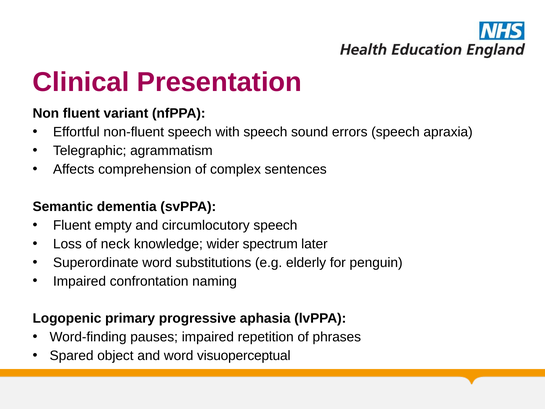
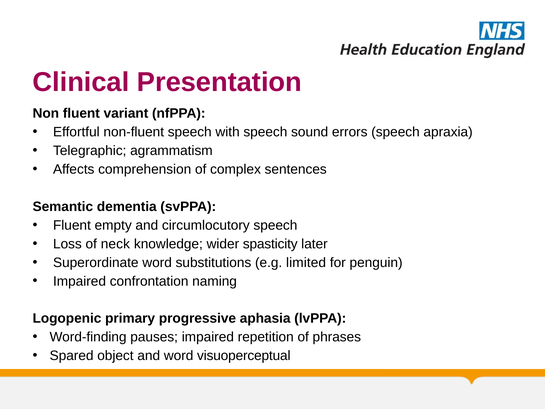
spectrum: spectrum -> spasticity
elderly: elderly -> limited
